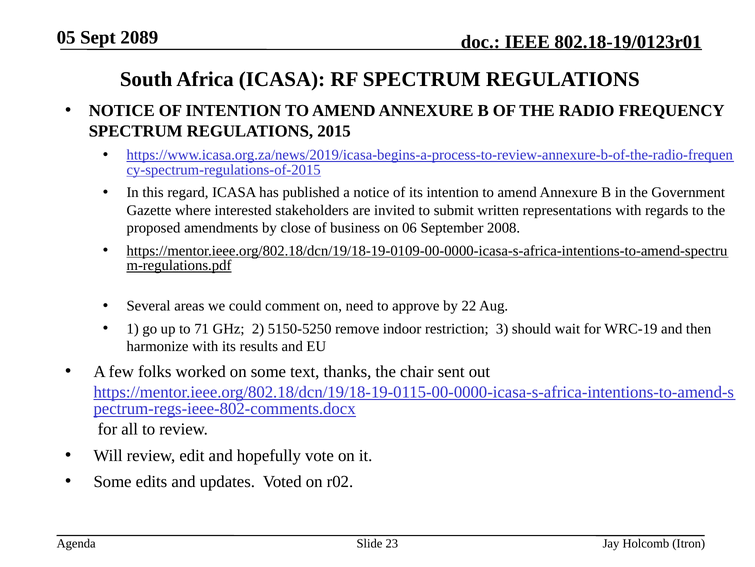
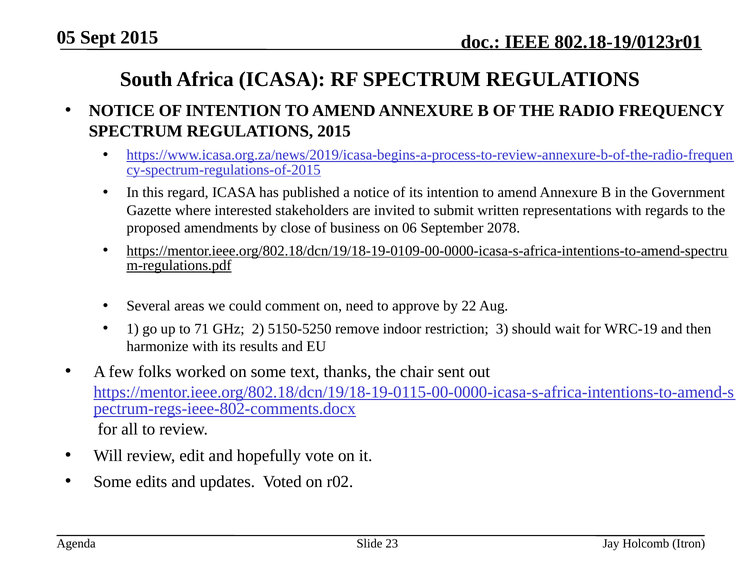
Sept 2089: 2089 -> 2015
2008: 2008 -> 2078
